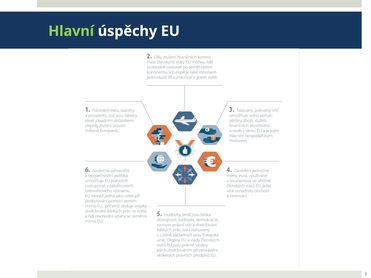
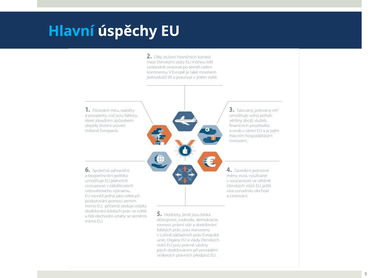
Hlavní colour: light green -> light blue
